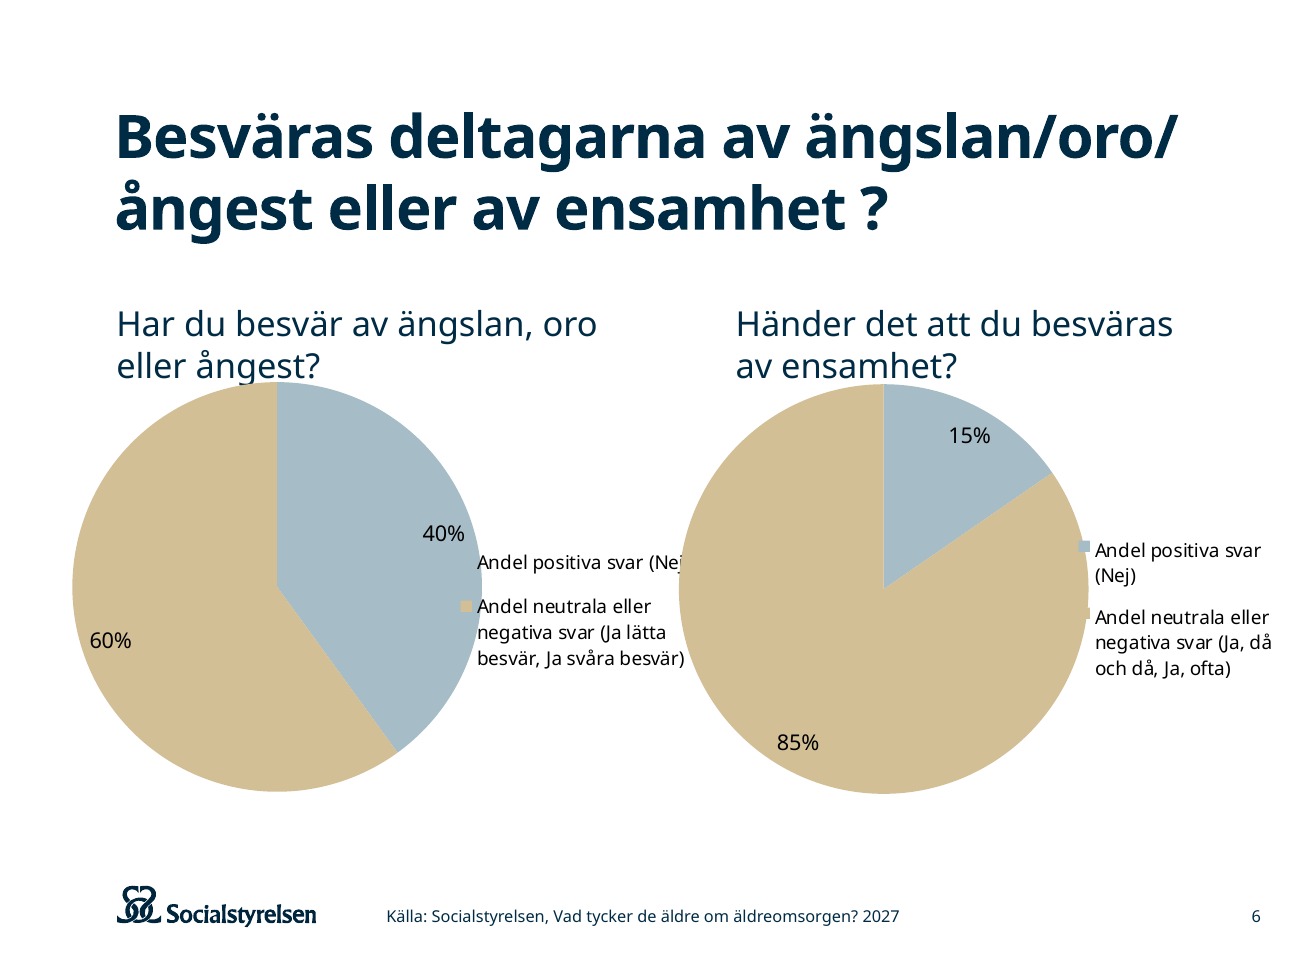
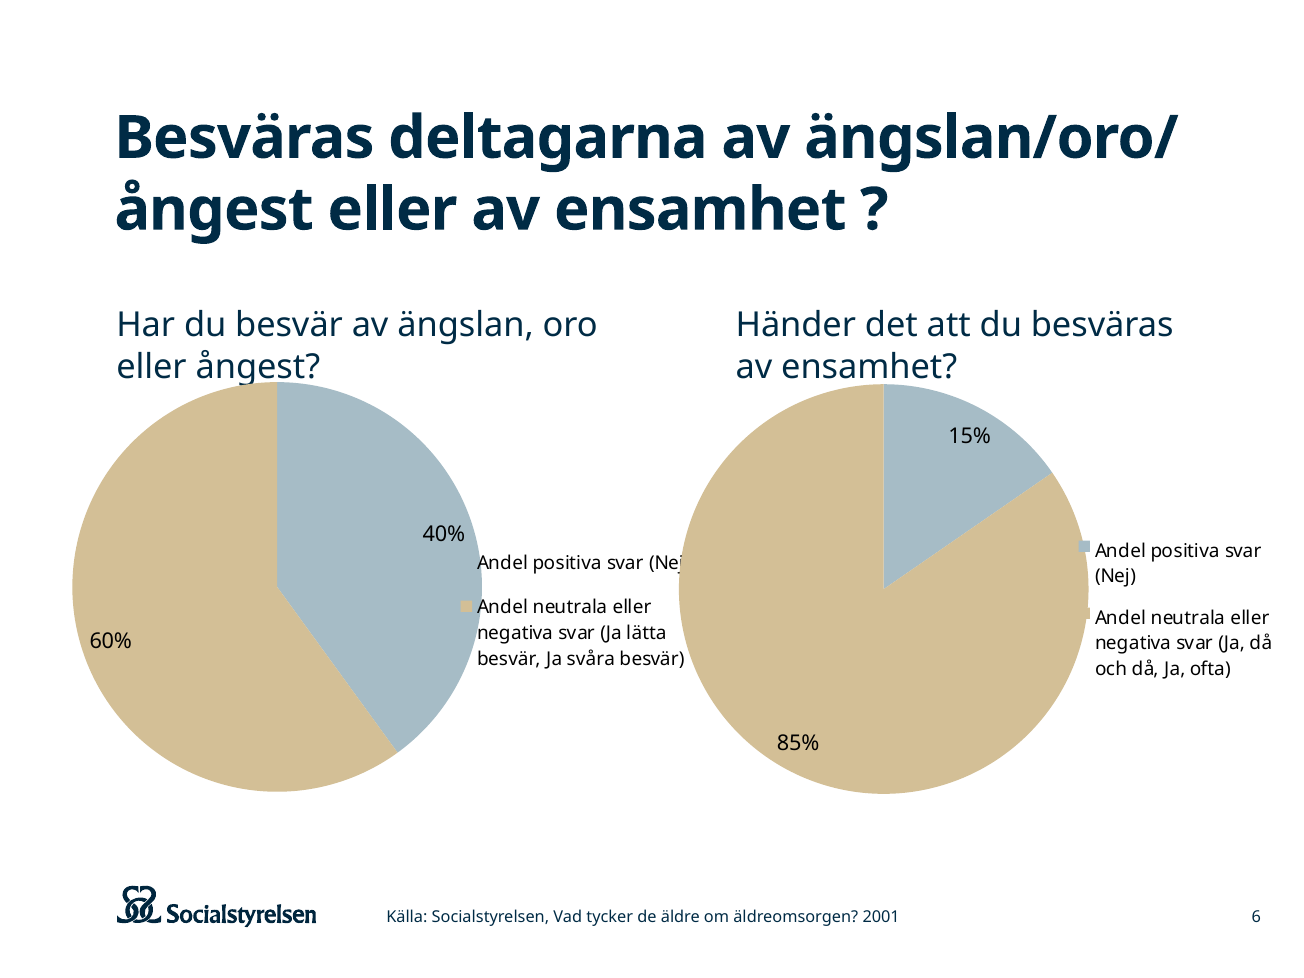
2027: 2027 -> 2001
